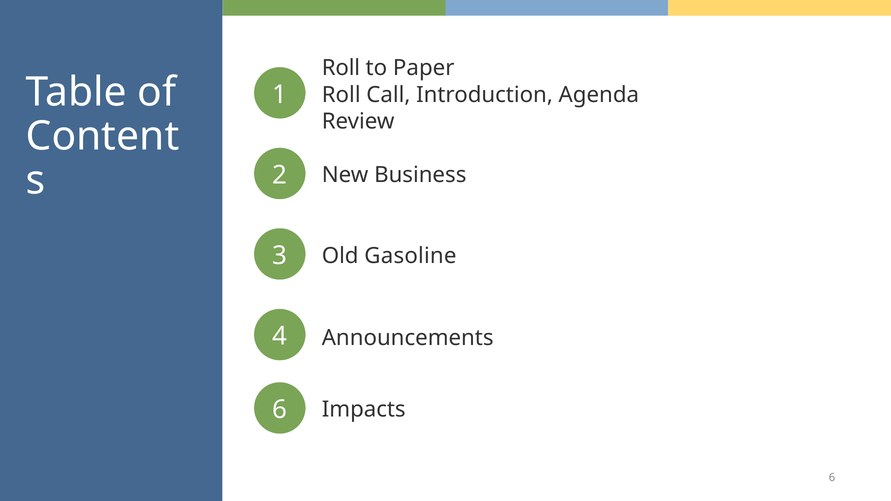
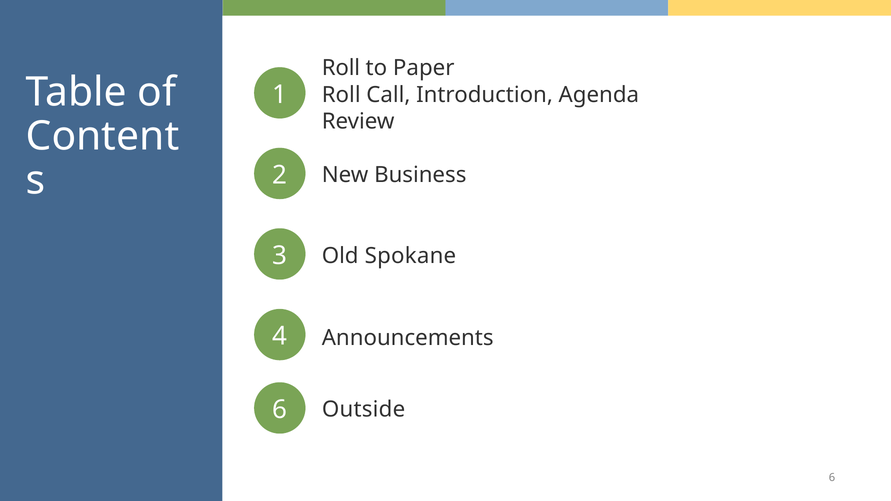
Gasoline: Gasoline -> Spokane
Impacts: Impacts -> Outside
